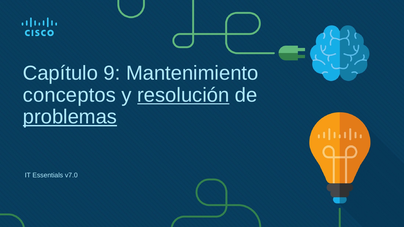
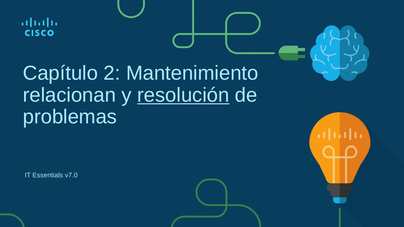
9: 9 -> 2
conceptos: conceptos -> relacionan
problemas underline: present -> none
